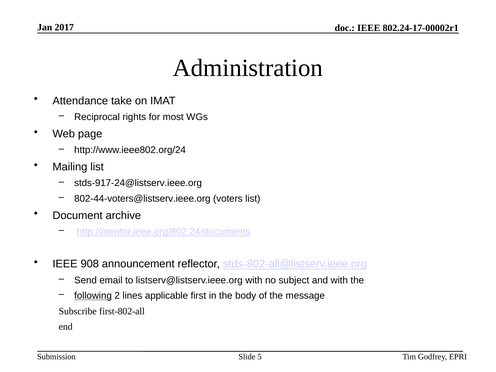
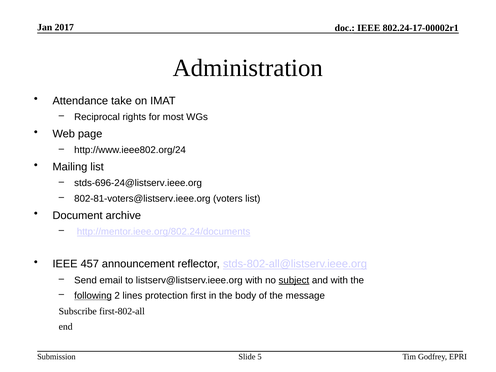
stds-917-24@listserv.ieee.org: stds-917-24@listserv.ieee.org -> stds-696-24@listserv.ieee.org
802-44-voters@listserv.ieee.org: 802-44-voters@listserv.ieee.org -> 802-81-voters@listserv.ieee.org
908: 908 -> 457
subject underline: none -> present
applicable: applicable -> protection
